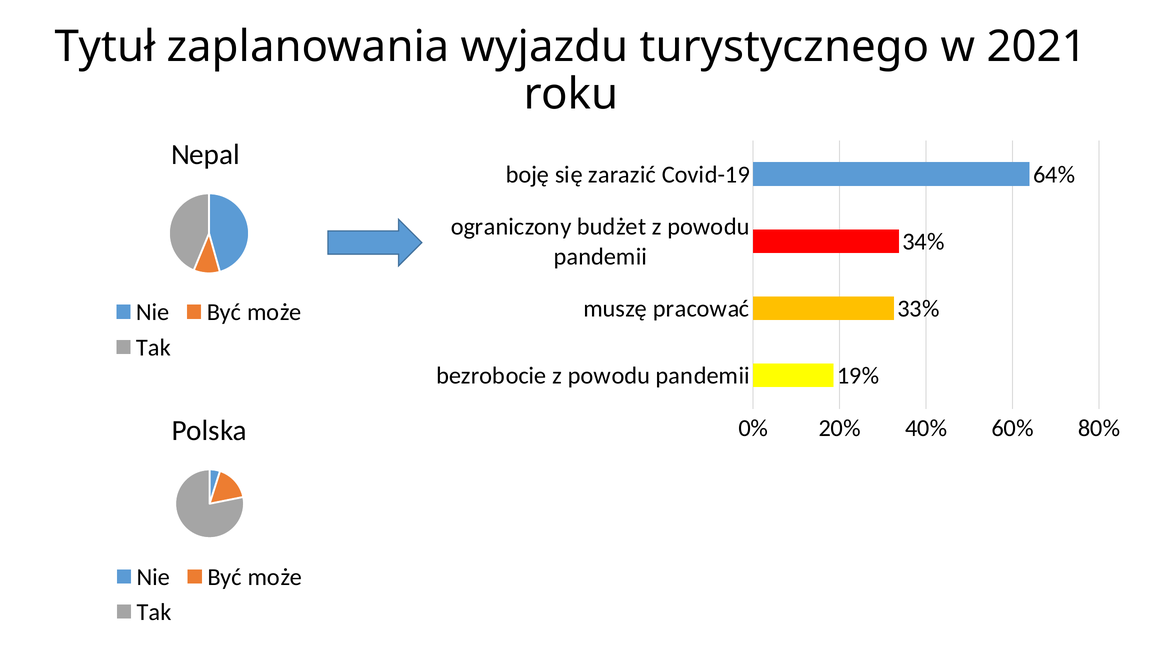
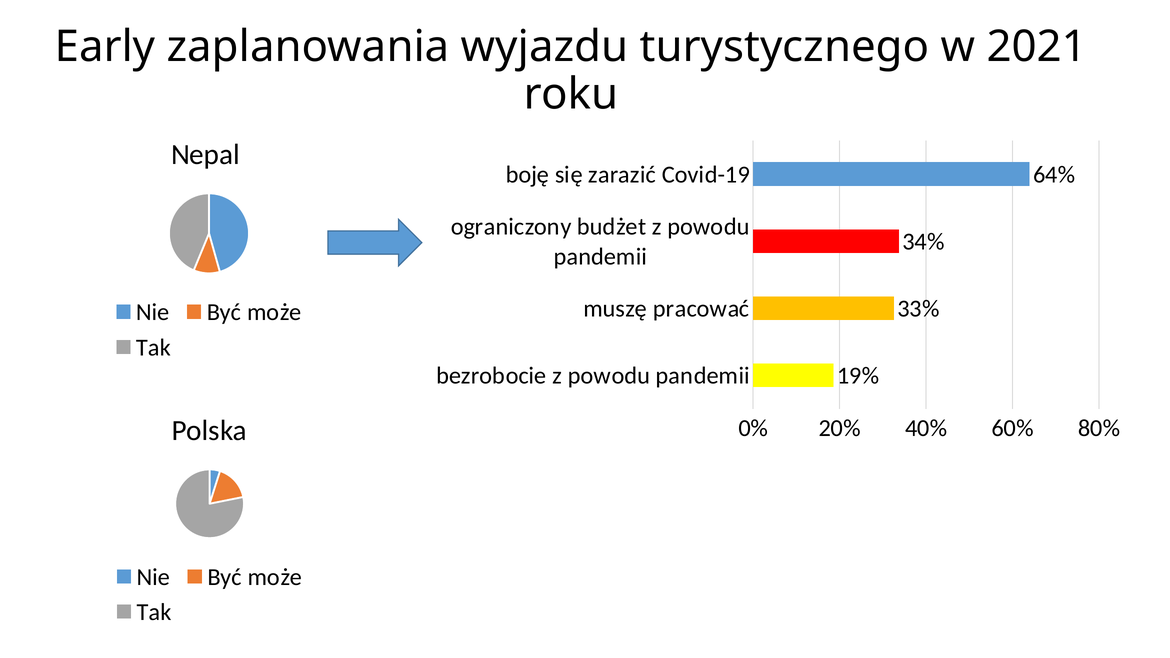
Tytuł: Tytuł -> Early
